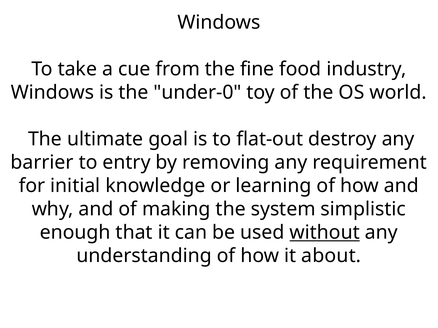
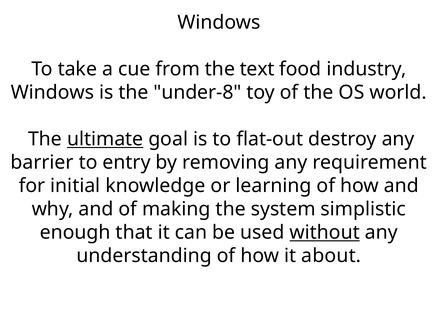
fine: fine -> text
under-0: under-0 -> under-8
ultimate underline: none -> present
